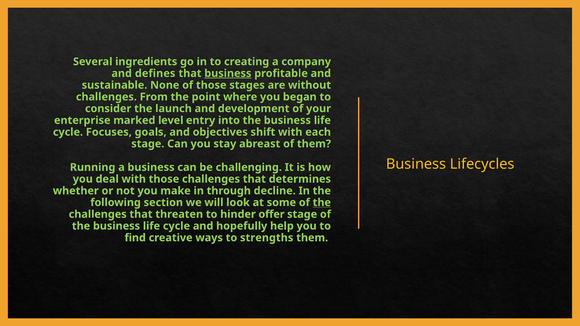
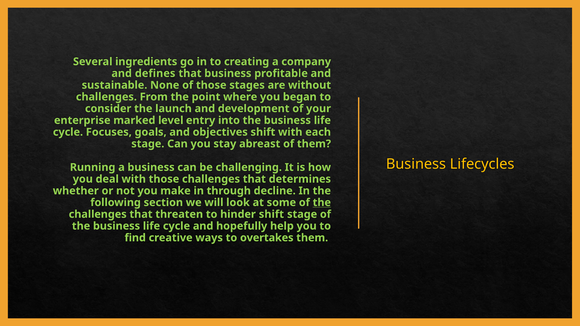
business at (228, 73) underline: present -> none
hinder offer: offer -> shift
strengths: strengths -> overtakes
